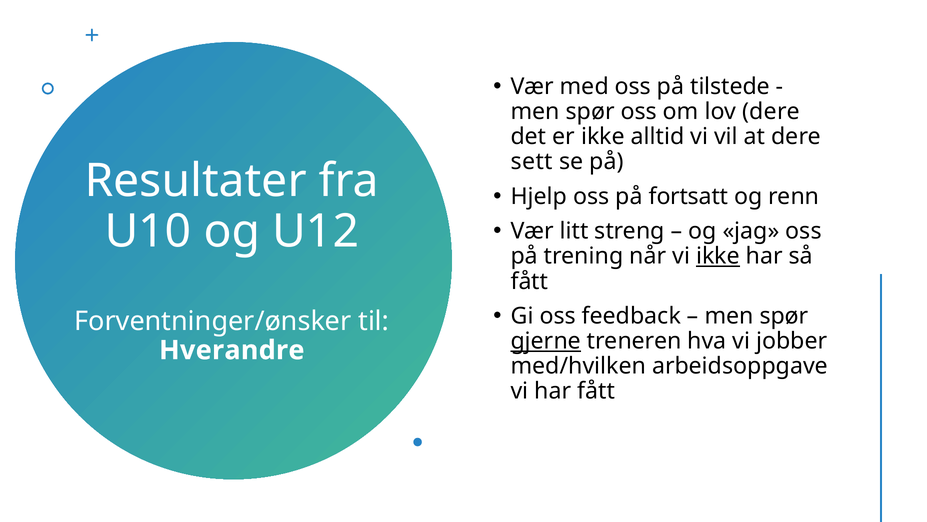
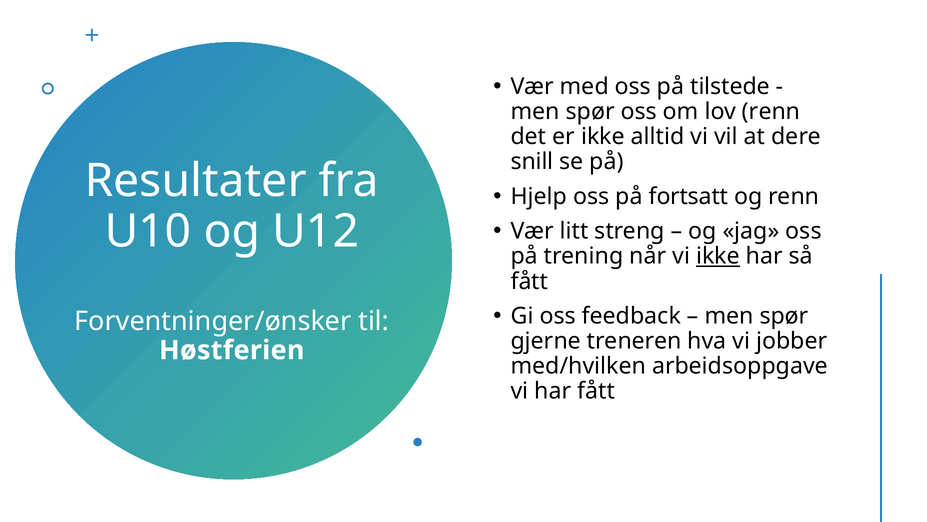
lov dere: dere -> renn
sett: sett -> snill
gjerne underline: present -> none
Hverandre: Hverandre -> Høstferien
